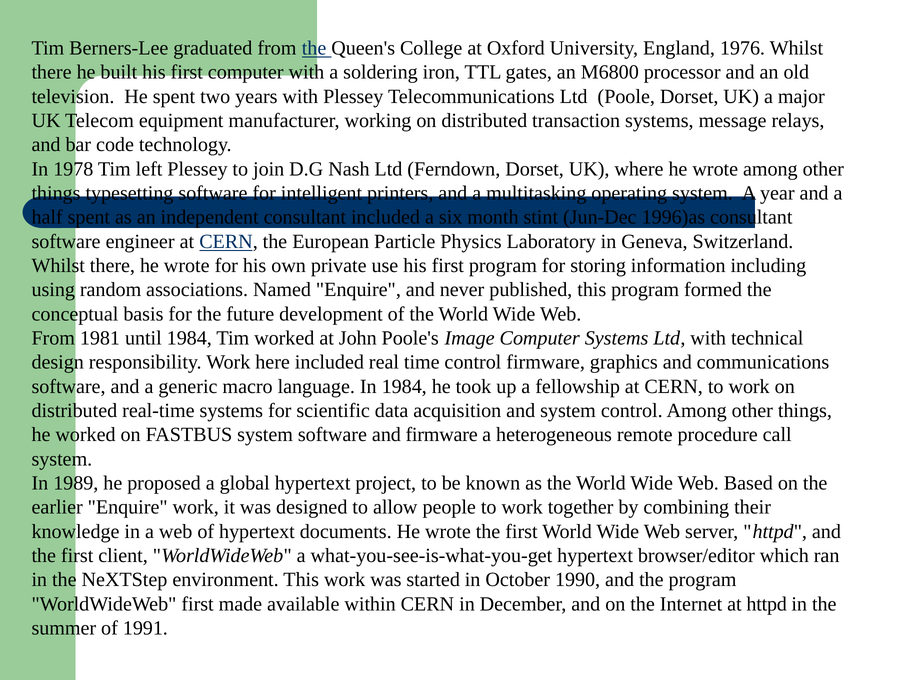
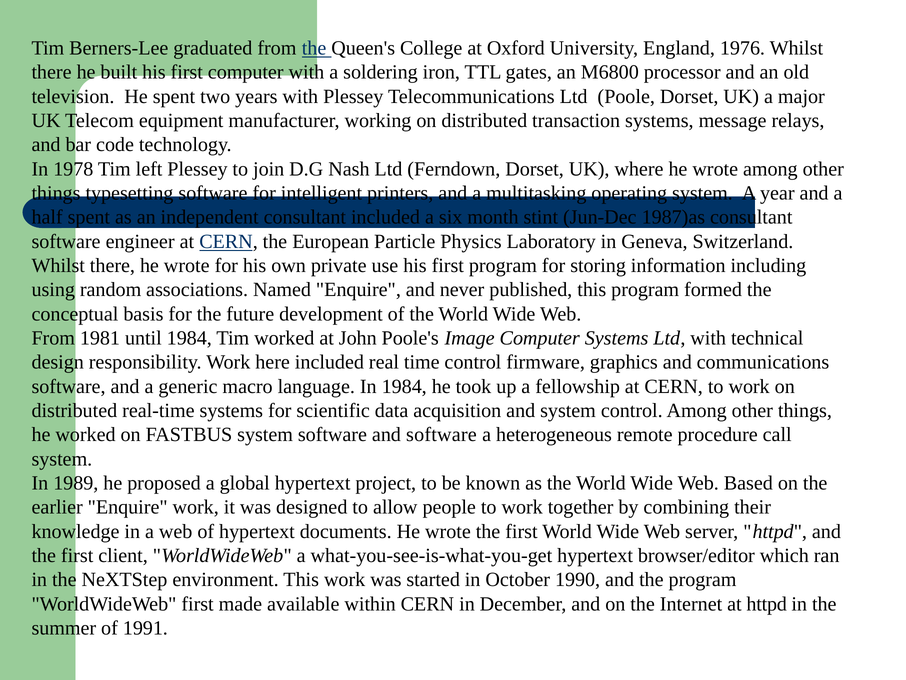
1996)as: 1996)as -> 1987)as
and firmware: firmware -> software
